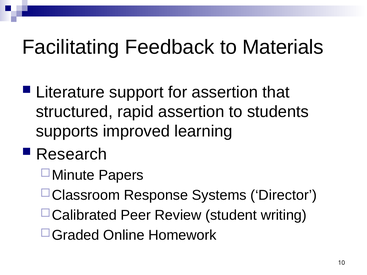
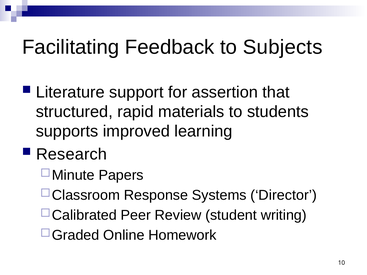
Materials: Materials -> Subjects
rapid assertion: assertion -> materials
